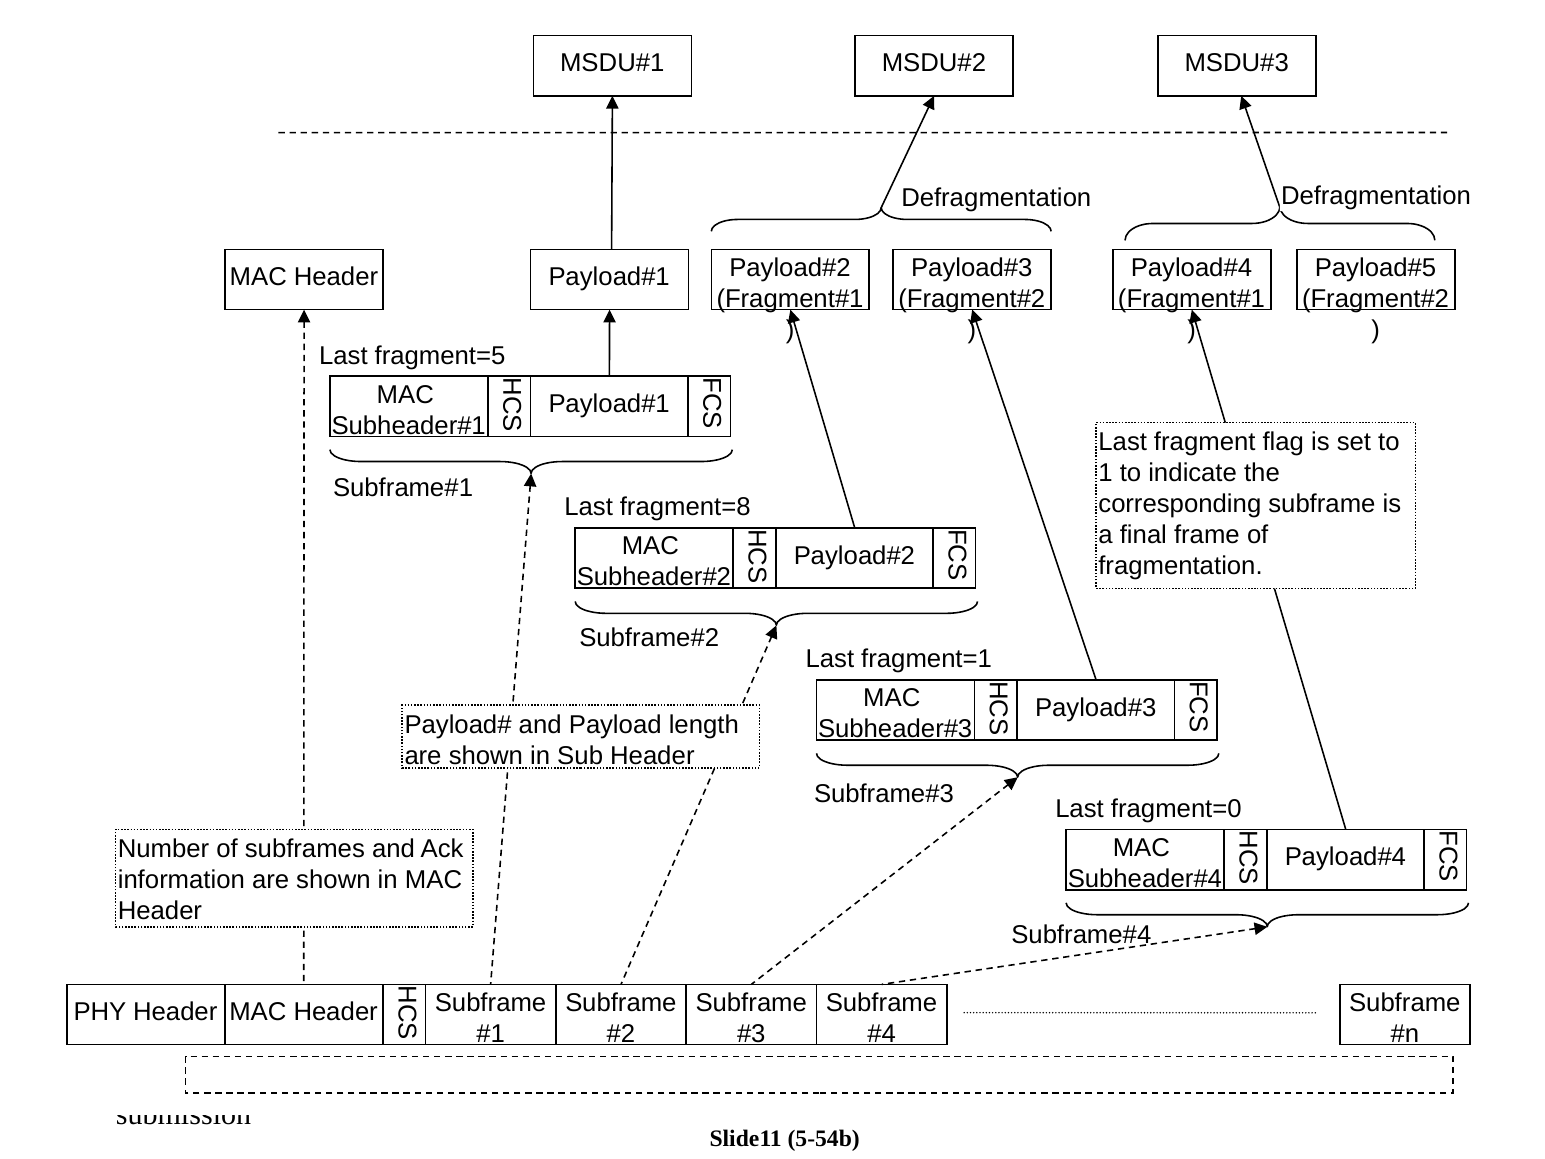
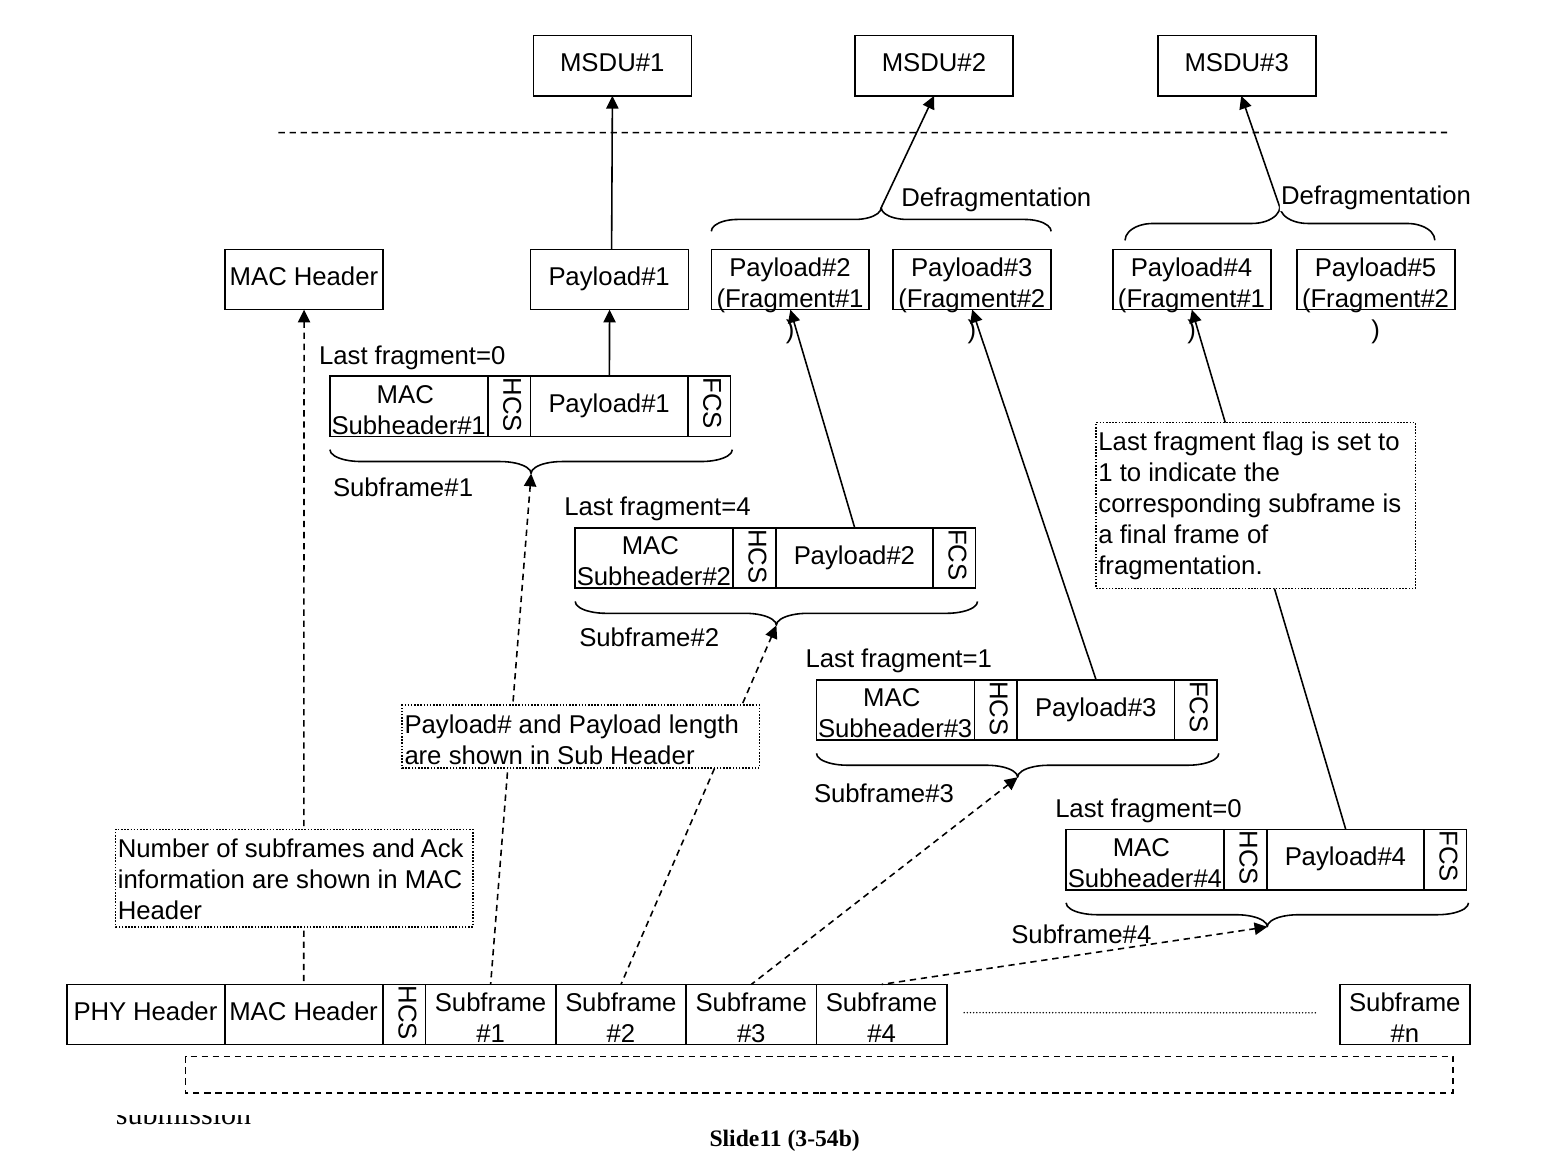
fragment=5 at (440, 356): fragment=5 -> fragment=0
fragment=8: fragment=8 -> fragment=4
5-54b: 5-54b -> 3-54b
